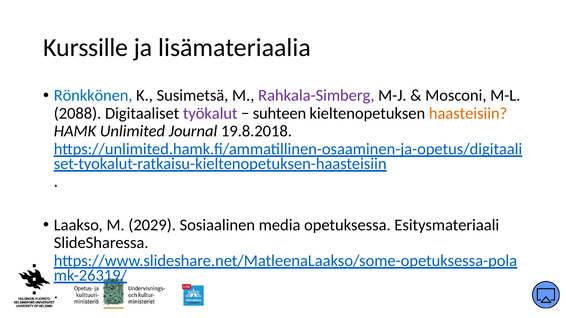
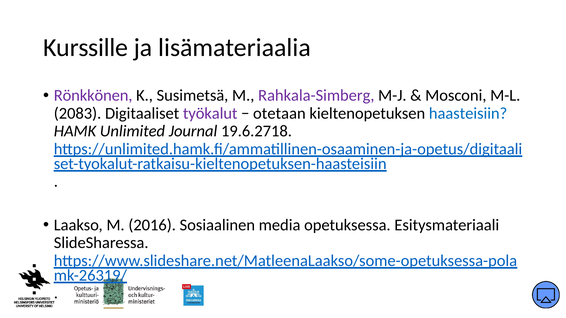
Rönkkönen colour: blue -> purple
2088: 2088 -> 2083
suhteen: suhteen -> otetaan
haasteisiin colour: orange -> blue
19.8.2018: 19.8.2018 -> 19.6.2718
2029: 2029 -> 2016
